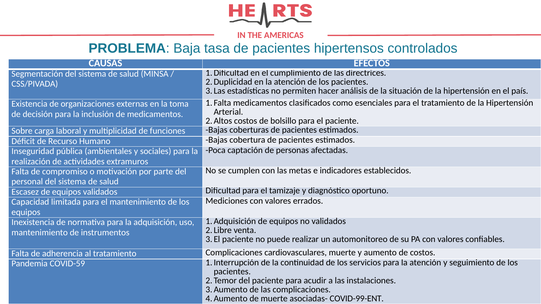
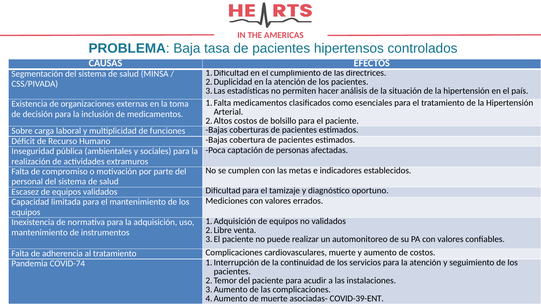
COVID-59: COVID-59 -> COVID-74
COVID-99-ENT: COVID-99-ENT -> COVID-39-ENT
